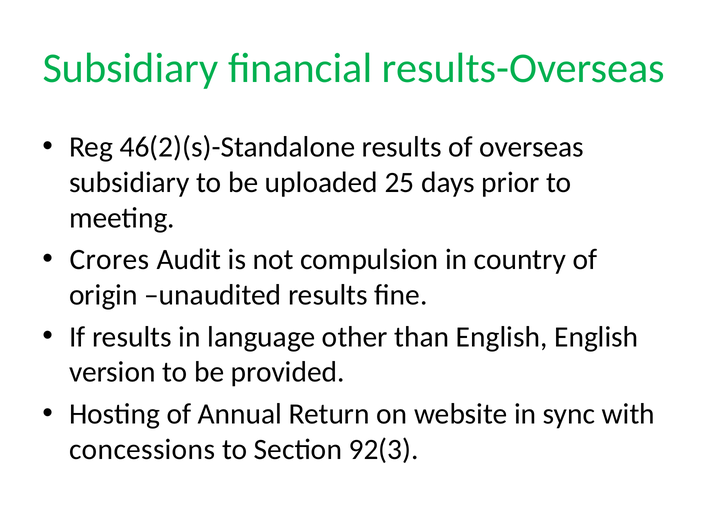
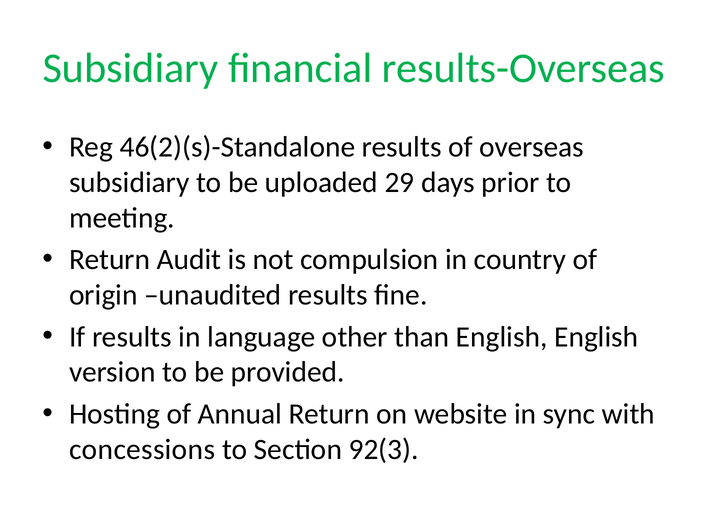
25: 25 -> 29
Crores at (109, 260): Crores -> Return
